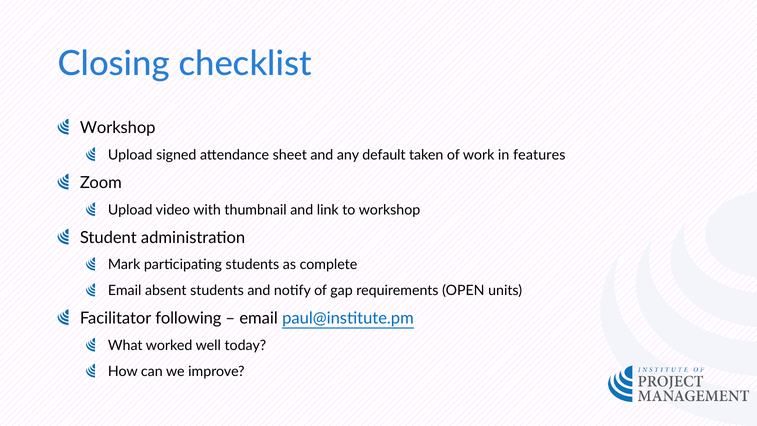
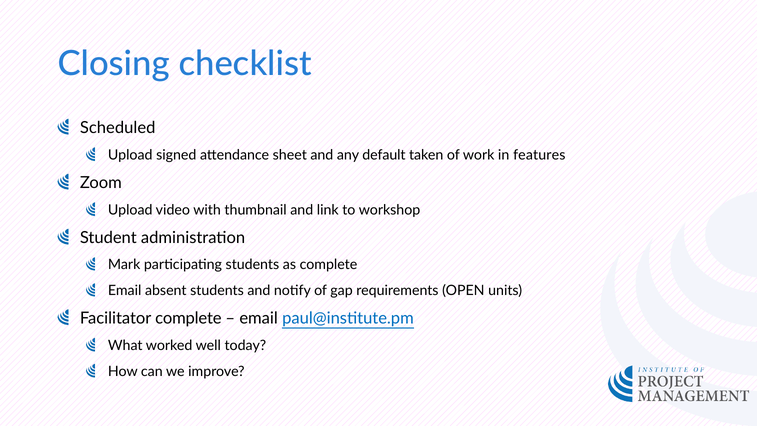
Workshop at (118, 128): Workshop -> Scheduled
Facilitator following: following -> complete
